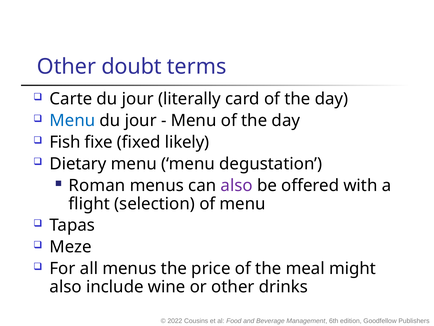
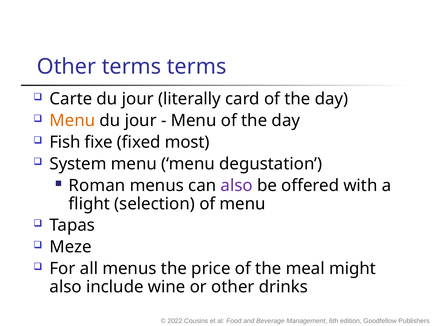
Other doubt: doubt -> terms
Menu at (72, 120) colour: blue -> orange
likely: likely -> most
Dietary: Dietary -> System
